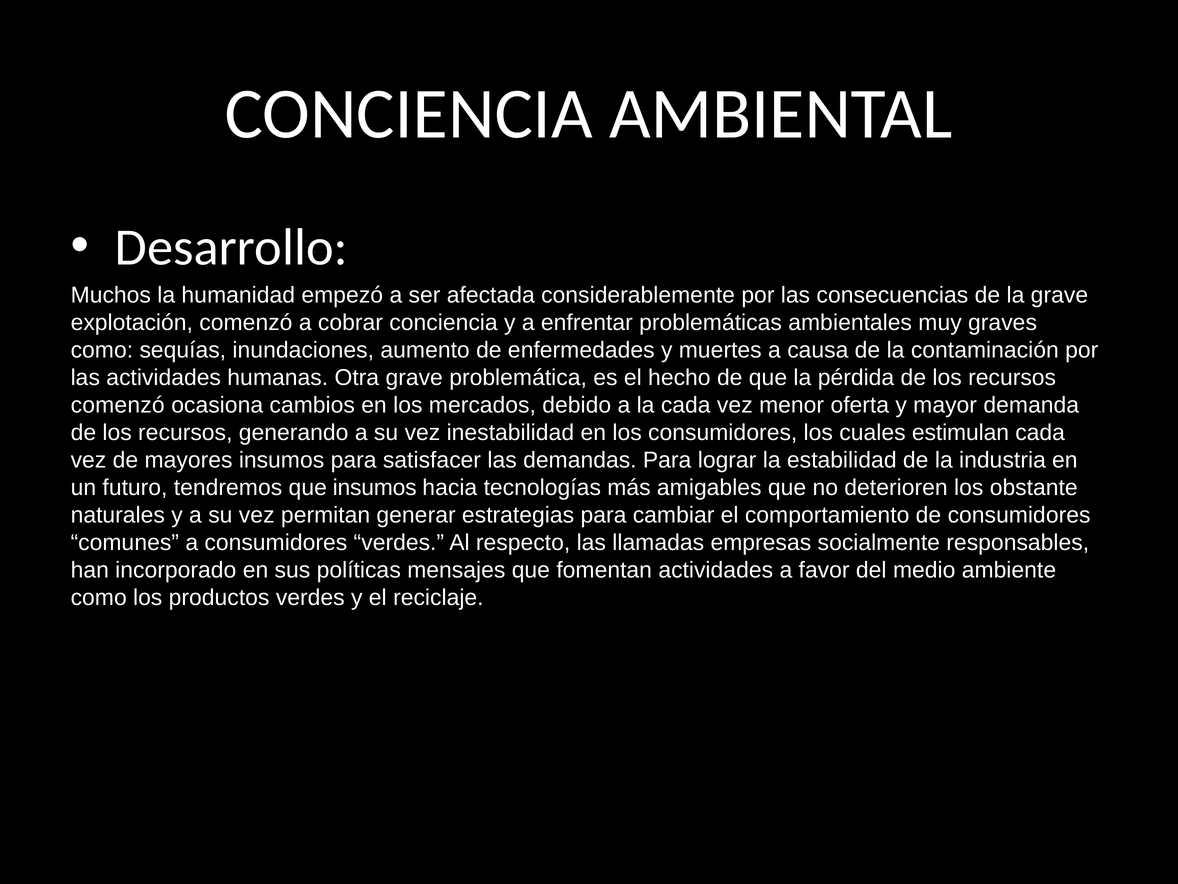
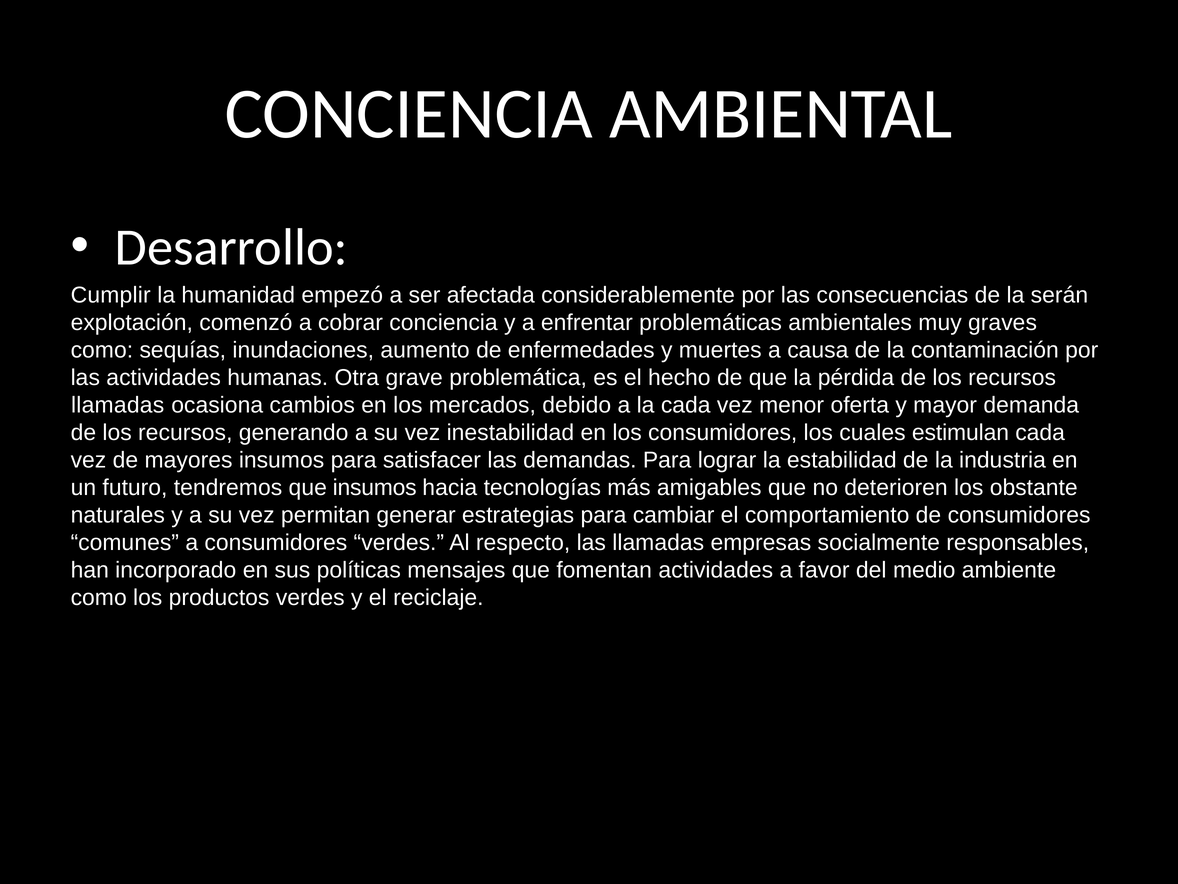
Muchos: Muchos -> Cumplir
la grave: grave -> serán
comenzó at (118, 405): comenzó -> llamadas
